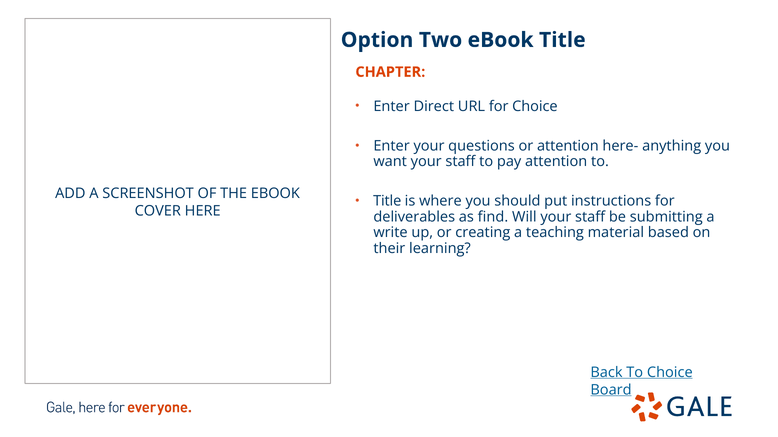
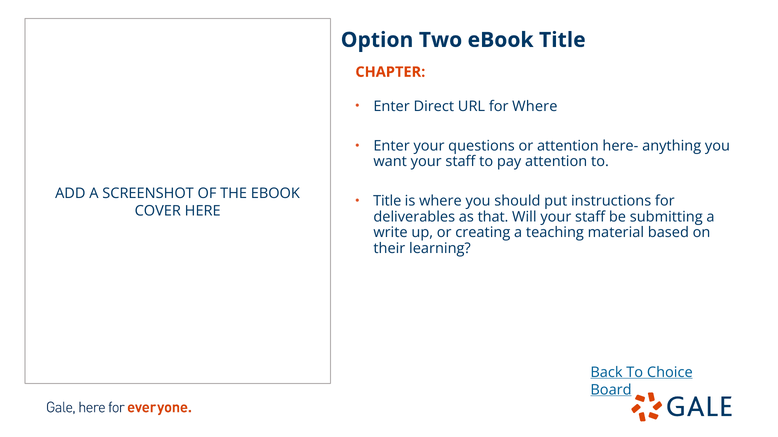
for Choice: Choice -> Where
find: find -> that
